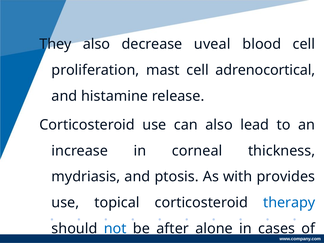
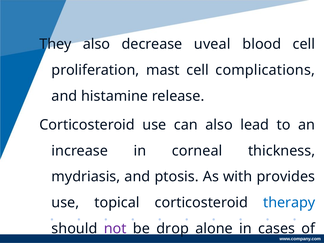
adrenocortical: adrenocortical -> complications
not colour: blue -> purple
after: after -> drop
